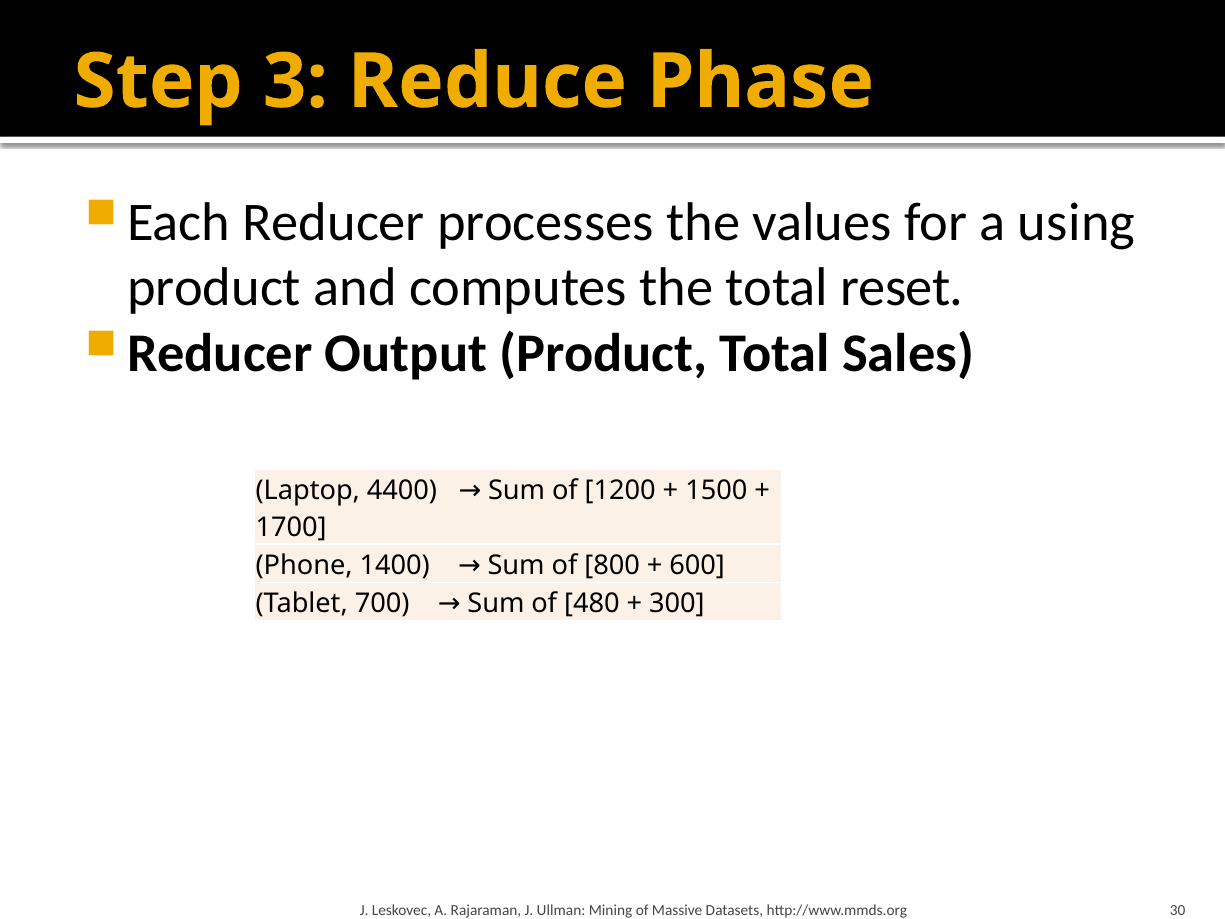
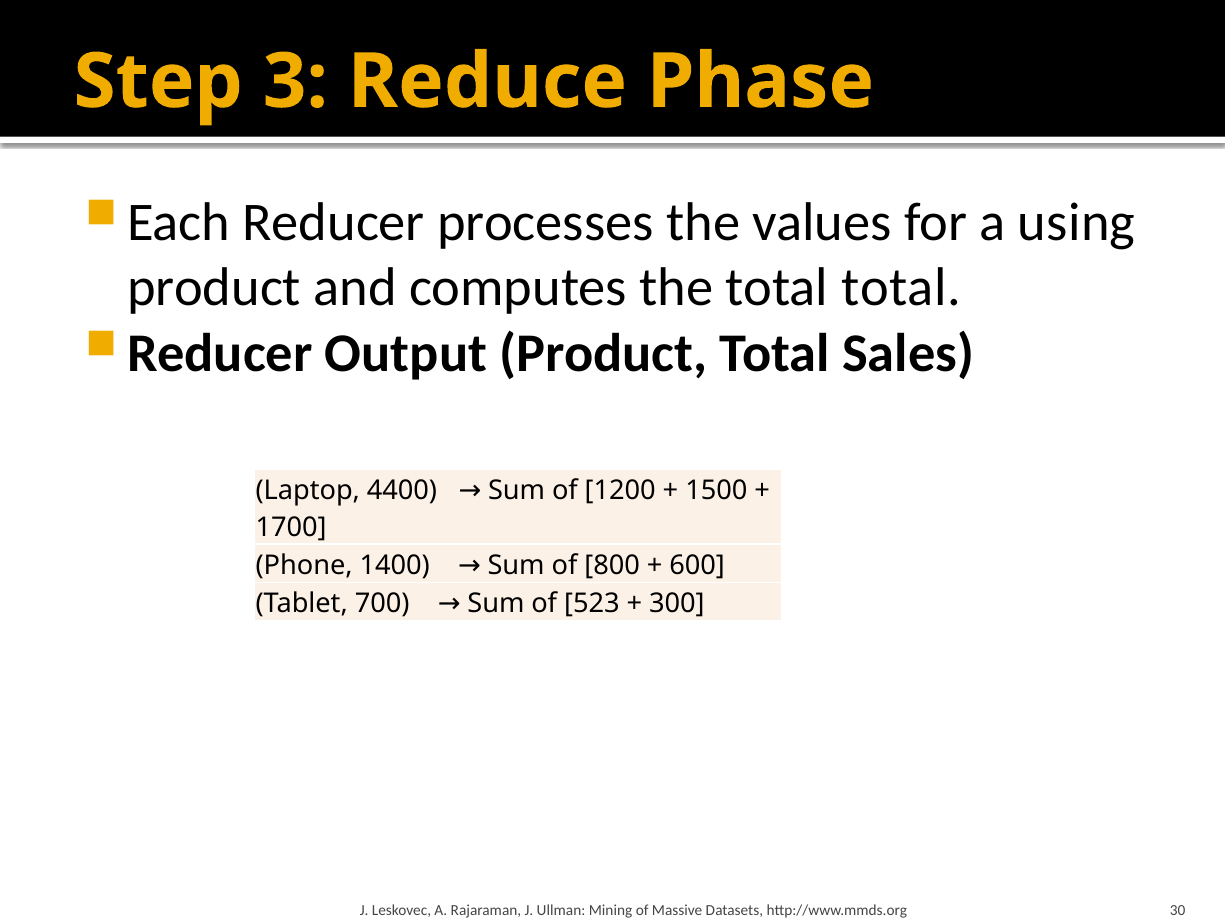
total reset: reset -> total
480: 480 -> 523
